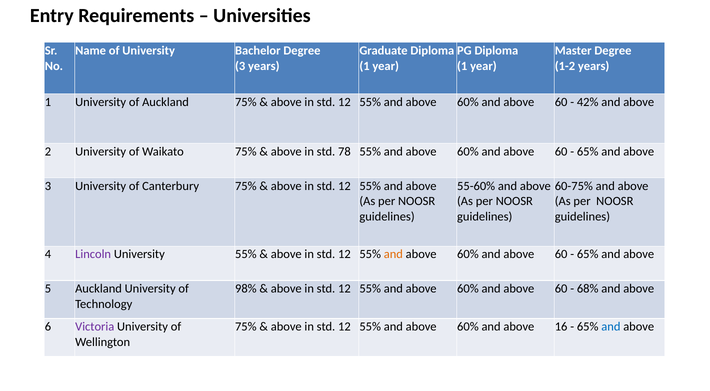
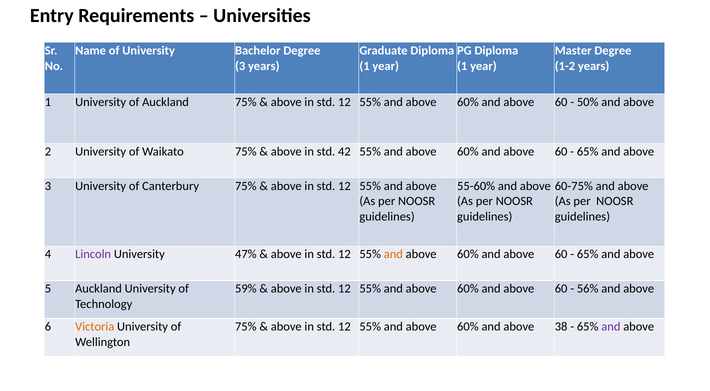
42%: 42% -> 50%
78: 78 -> 42
University 55%: 55% -> 47%
98%: 98% -> 59%
68%: 68% -> 56%
Victoria colour: purple -> orange
16: 16 -> 38
and at (611, 327) colour: blue -> purple
